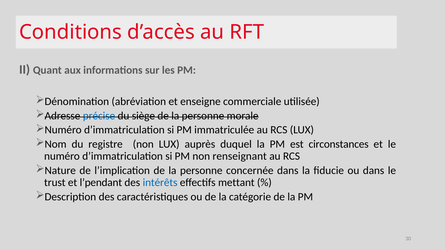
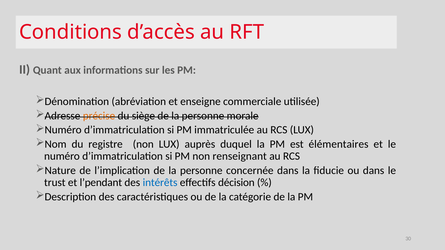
précise colour: blue -> orange
circonstances: circonstances -> élémentaires
mettant: mettant -> décision
